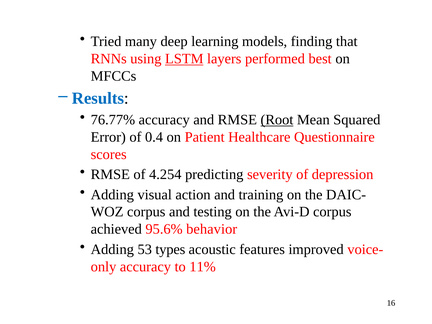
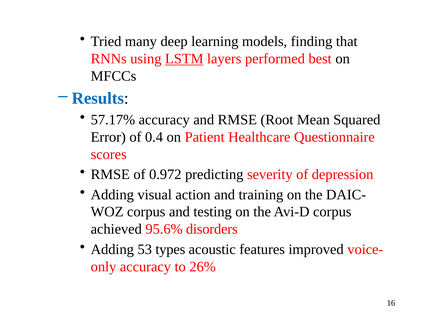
76.77%: 76.77% -> 57.17%
Root underline: present -> none
4.254: 4.254 -> 0.972
behavior: behavior -> disorders
11%: 11% -> 26%
